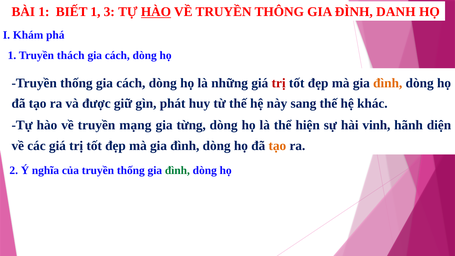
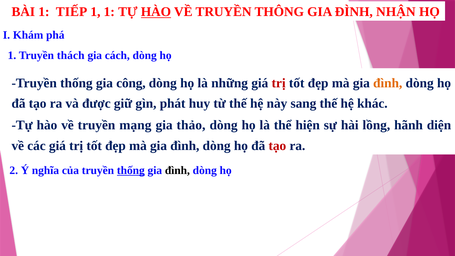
BIẾT: BIẾT -> TIẾP
1 3: 3 -> 1
DANH: DANH -> NHẬN
thống gia cách: cách -> công
từng: từng -> thảo
vinh: vinh -> lồng
tạo at (277, 146) colour: orange -> red
thống at (131, 170) underline: none -> present
đình at (177, 170) colour: green -> black
